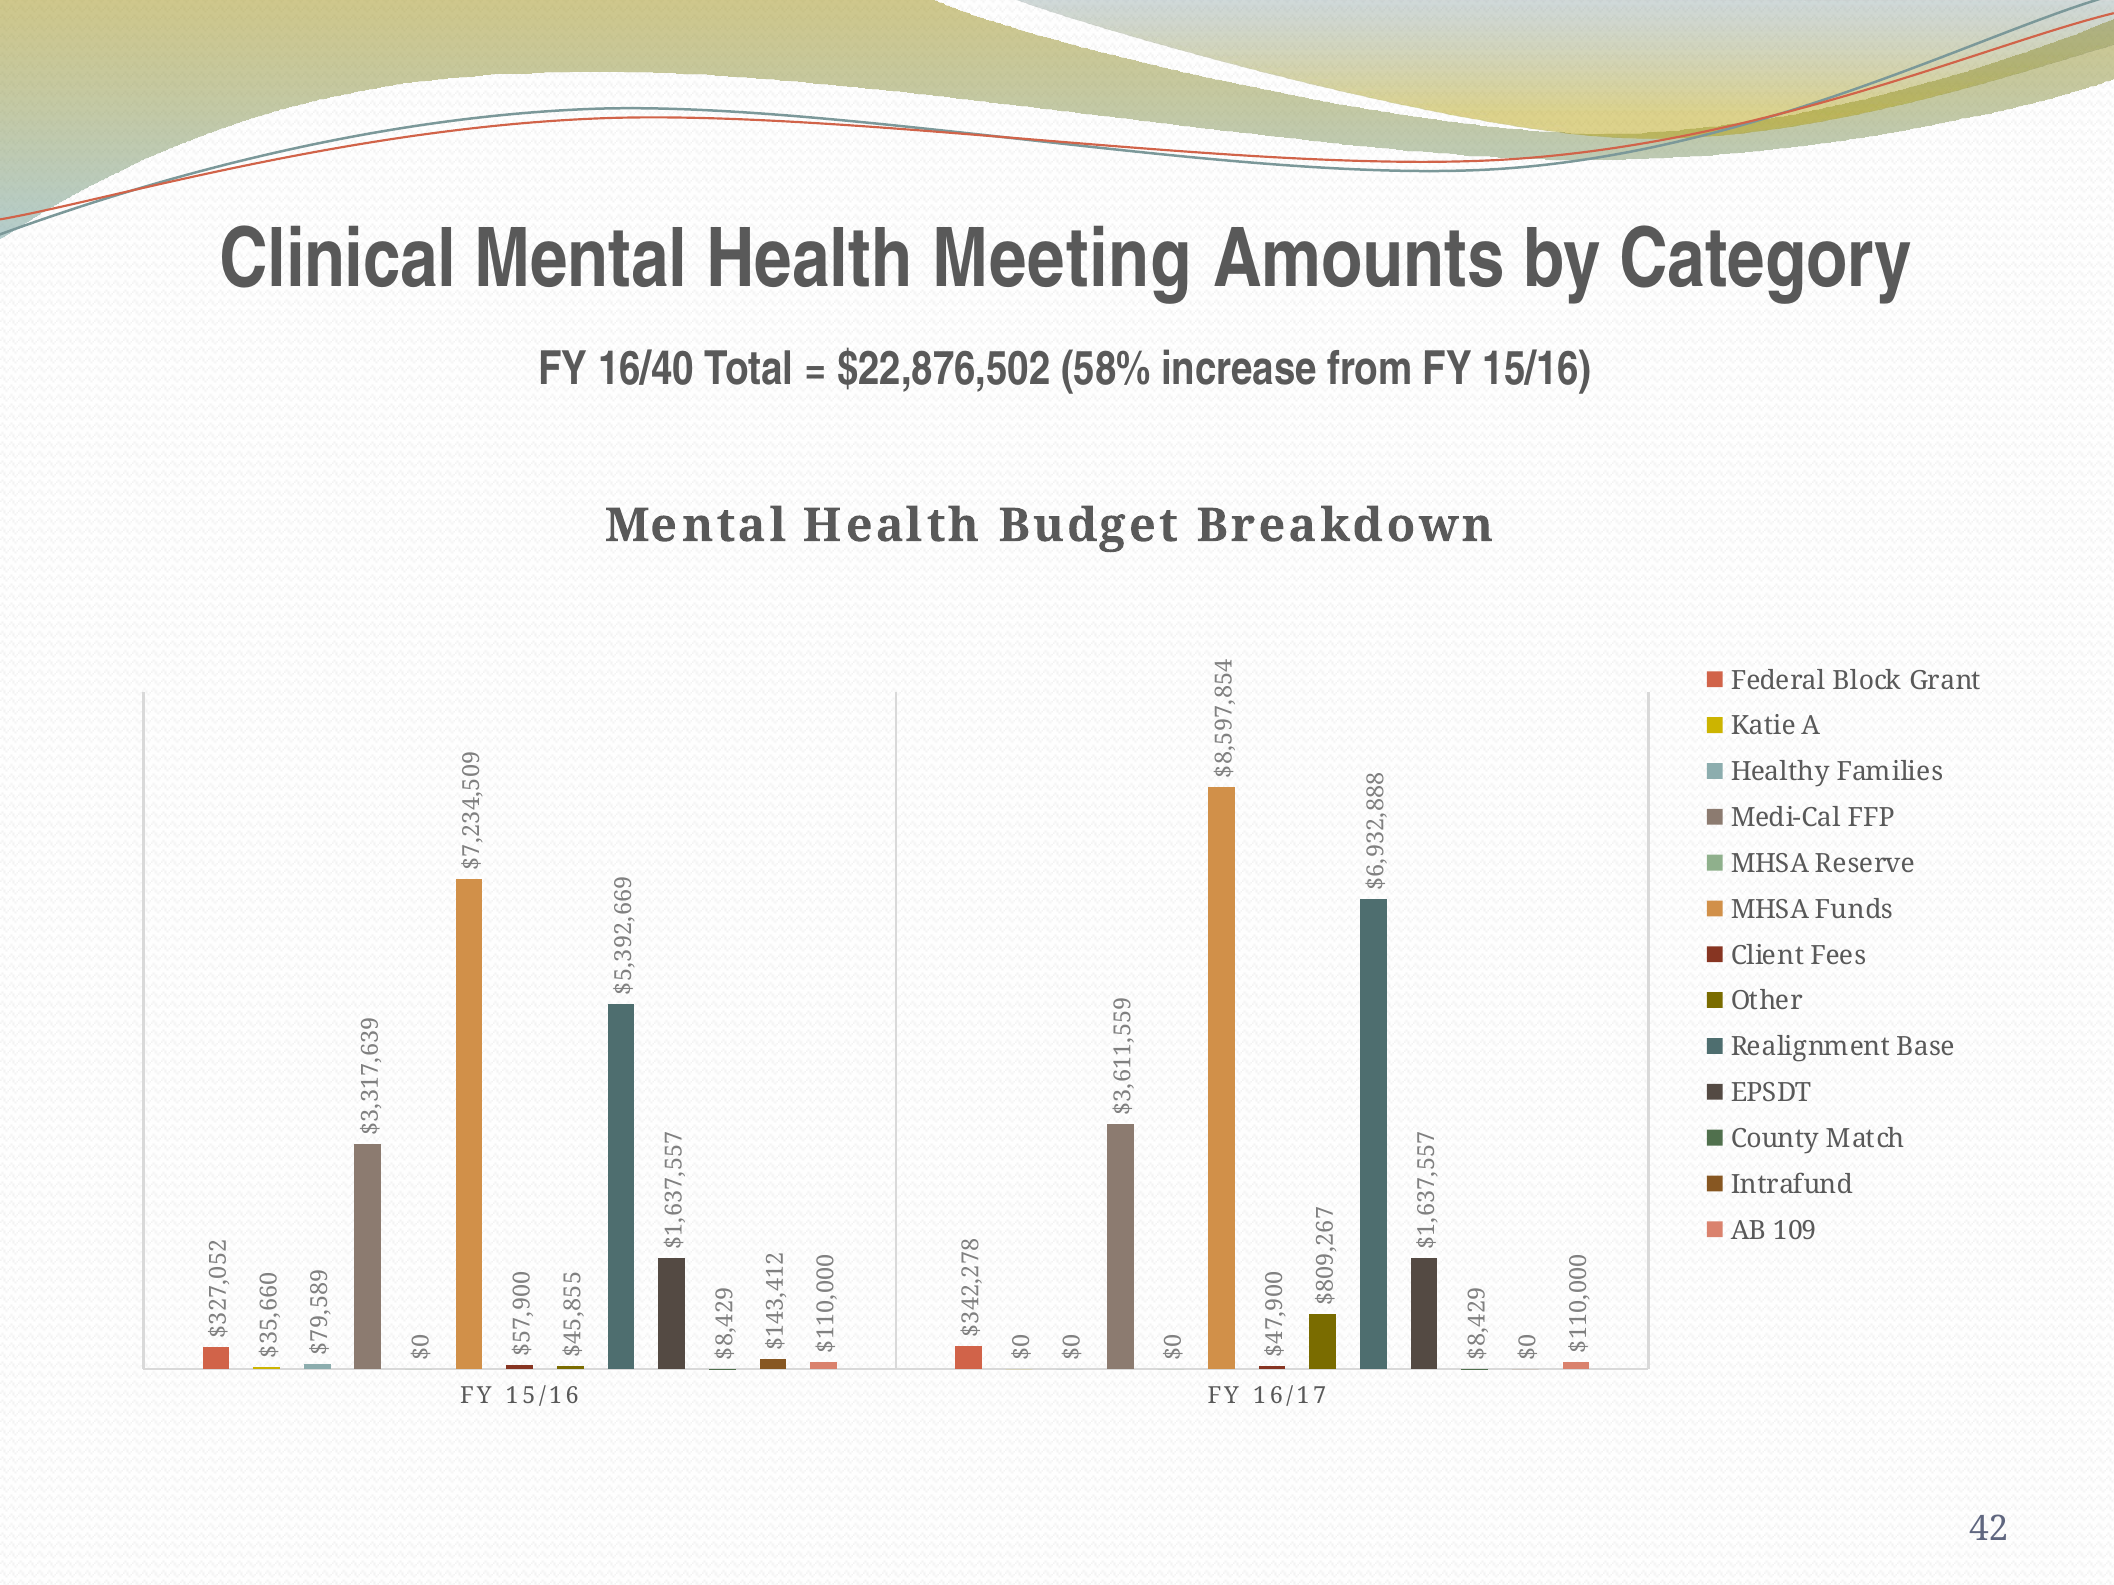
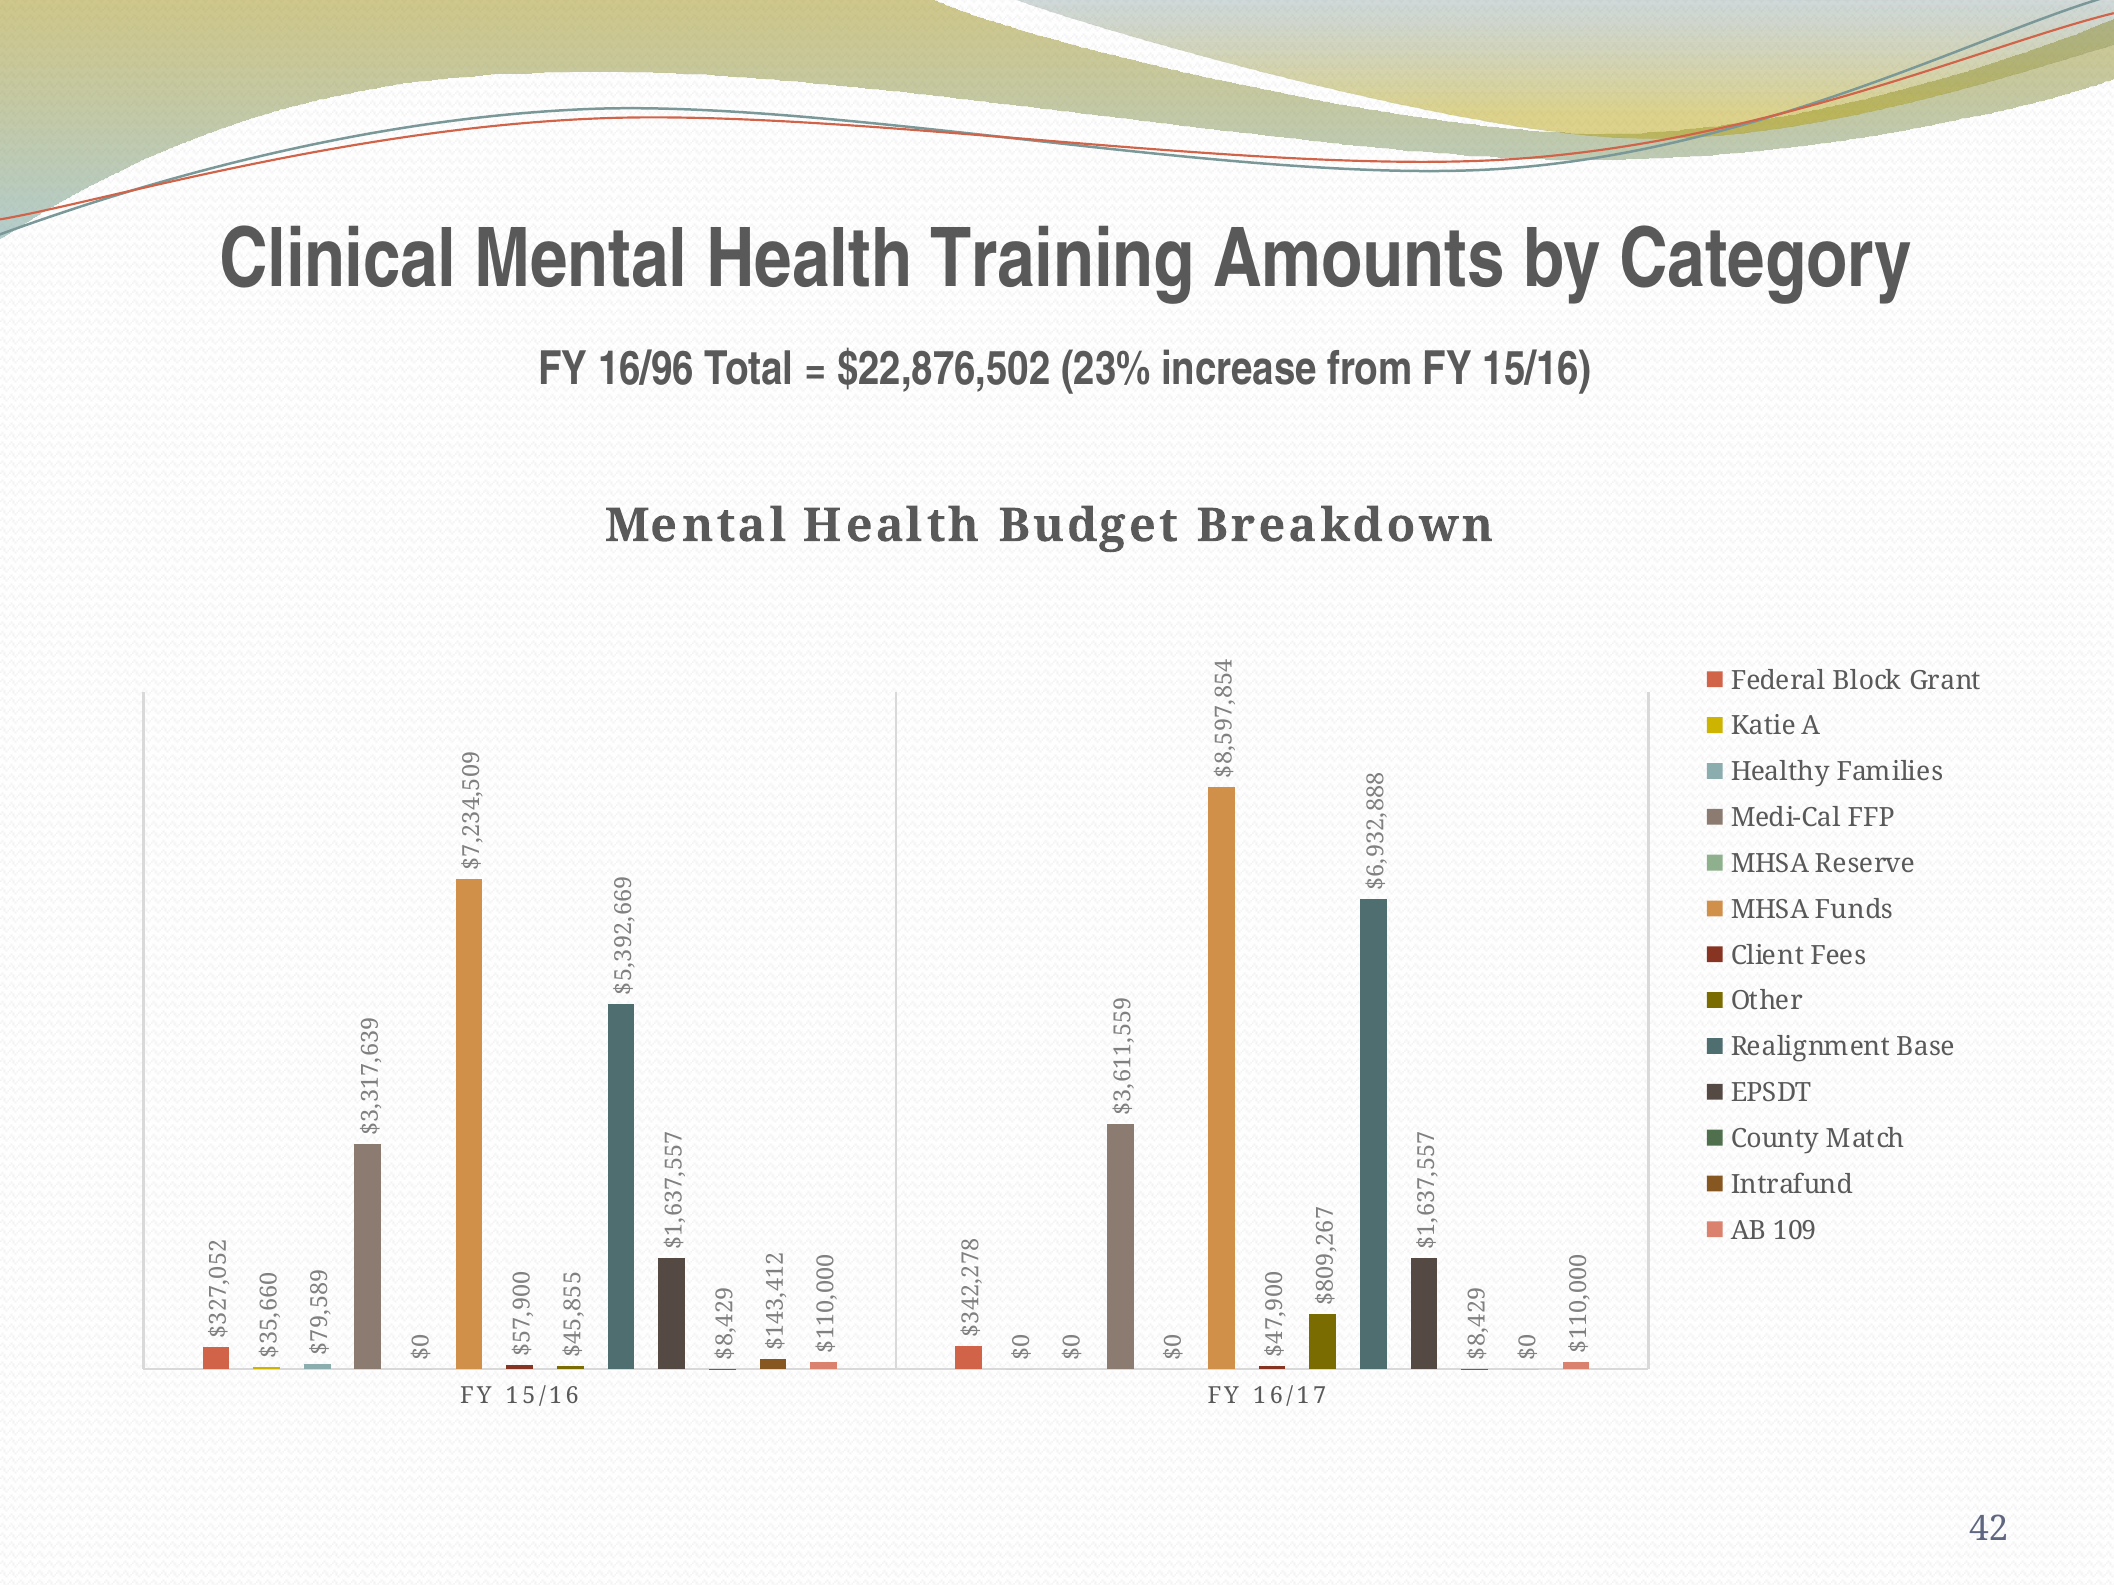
Meeting: Meeting -> Training
16/40: 16/40 -> 16/96
58%: 58% -> 23%
